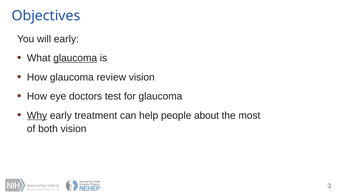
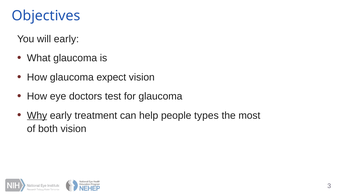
glaucoma at (75, 58) underline: present -> none
review: review -> expect
about: about -> types
